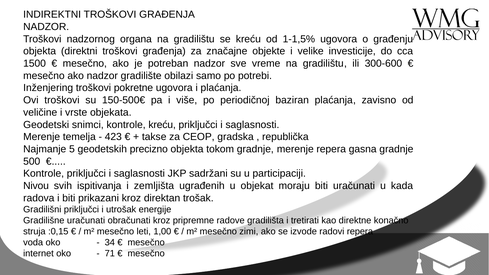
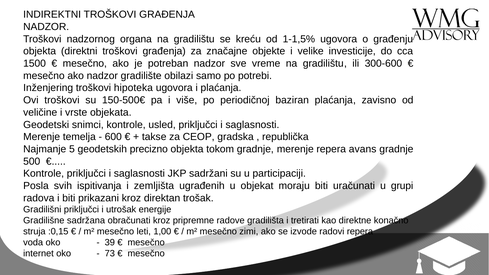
pokretne: pokretne -> hipoteka
kontrole kreću: kreću -> usled
423: 423 -> 600
gasna: gasna -> avans
Nivou: Nivou -> Posla
kada: kada -> grupi
Gradilišne uračunati: uračunati -> sadržana
34: 34 -> 39
71: 71 -> 73
